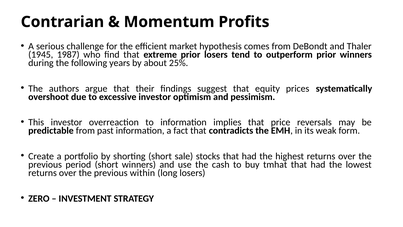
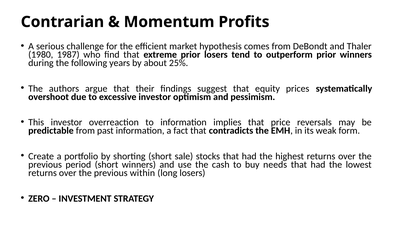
1945: 1945 -> 1980
tmhat: tmhat -> needs
